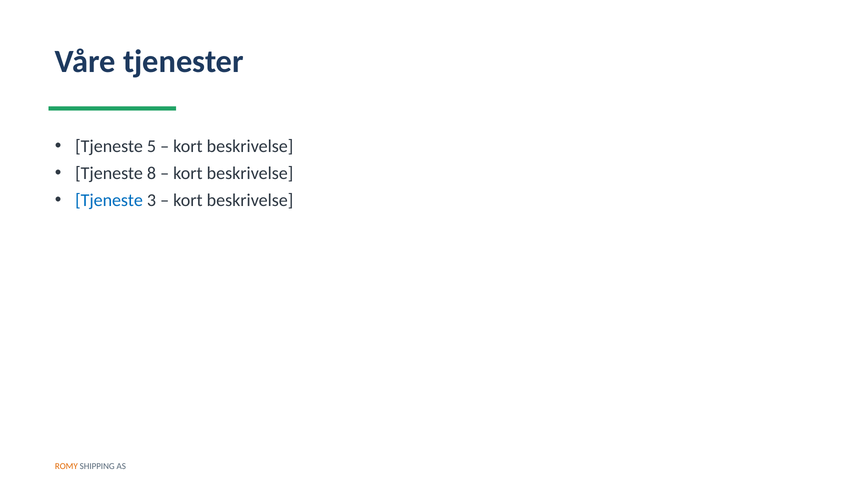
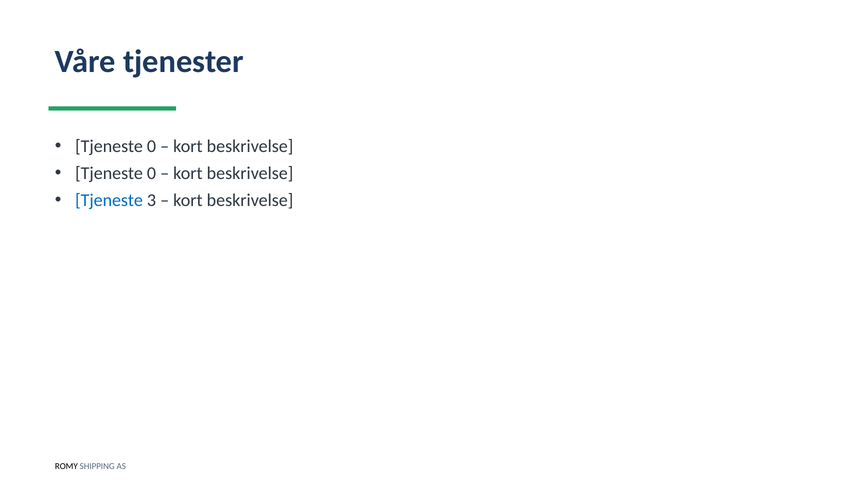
5 at (151, 146): 5 -> 0
8 at (151, 173): 8 -> 0
ROMY colour: orange -> black
